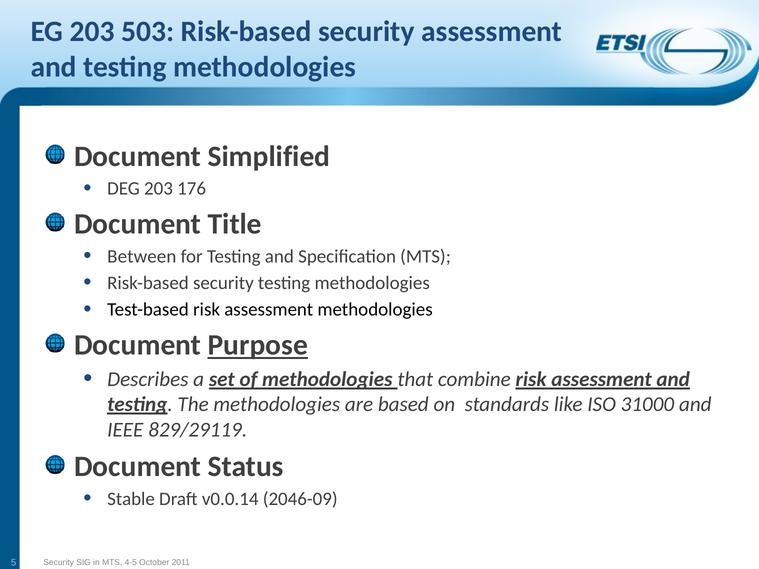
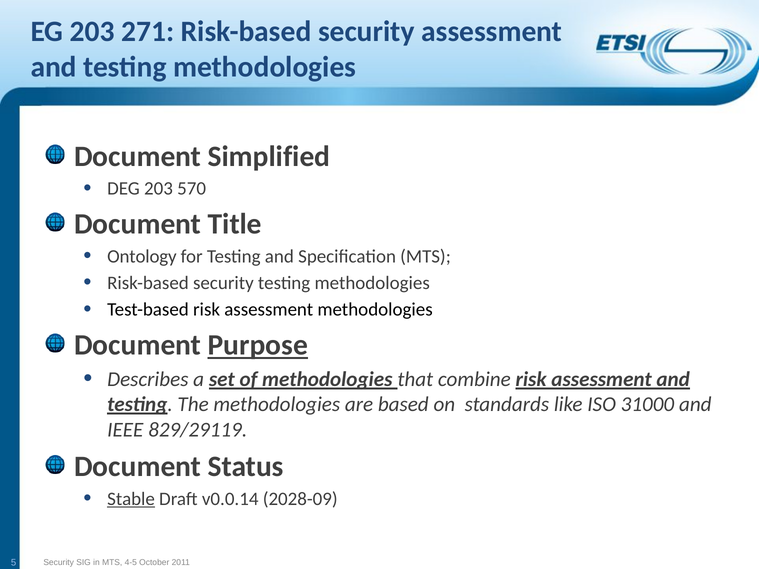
503: 503 -> 271
176: 176 -> 570
Between: Between -> Ontology
Stable underline: none -> present
2046-09: 2046-09 -> 2028-09
